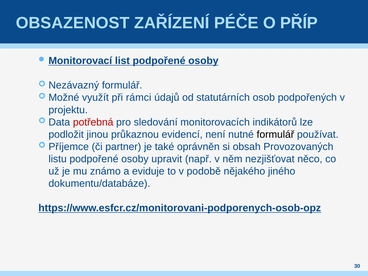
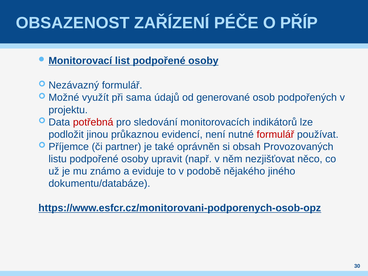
rámci: rámci -> sama
statutárních: statutárních -> generované
formulář at (275, 134) colour: black -> red
